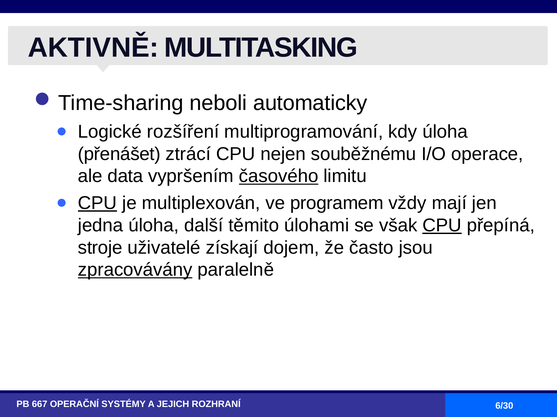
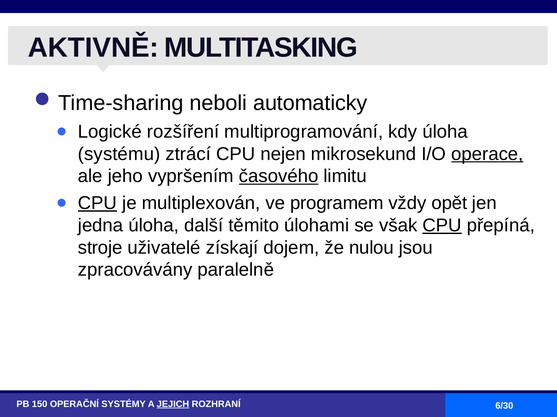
přenášet: přenášet -> systému
souběžnému: souběžnému -> mikrosekund
operace underline: none -> present
data: data -> jeho
mají: mají -> opět
často: často -> nulou
zpracovávány underline: present -> none
667: 667 -> 150
JEJICH underline: none -> present
